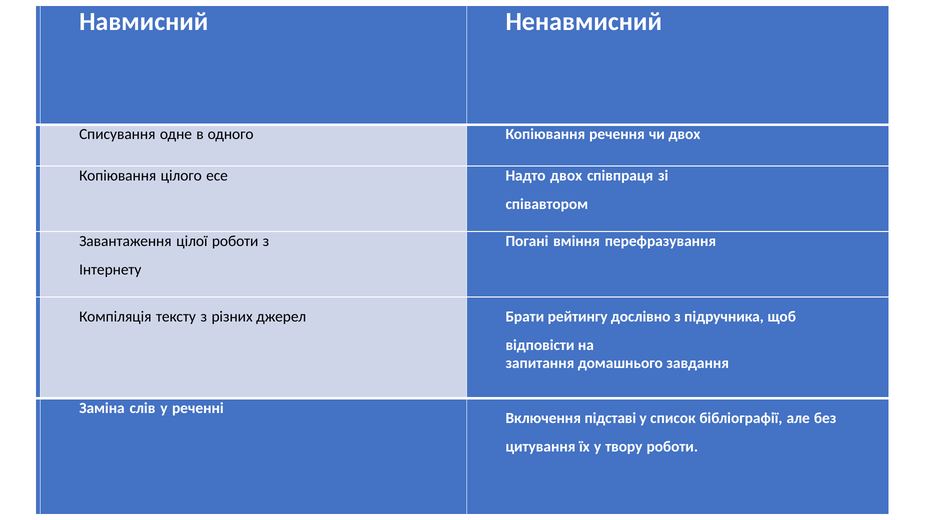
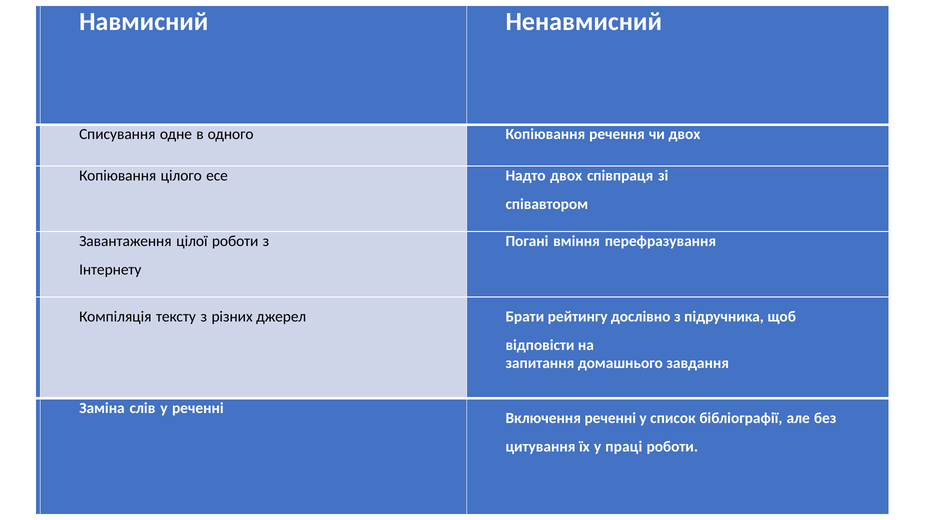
Включення підставі: підставі -> реченні
твору: твору -> праці
